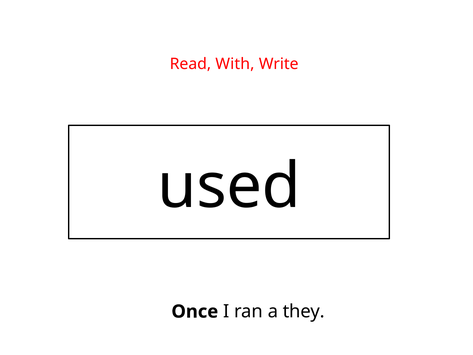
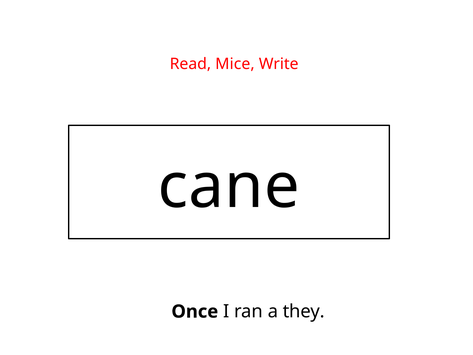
With: With -> Mice
used: used -> cane
